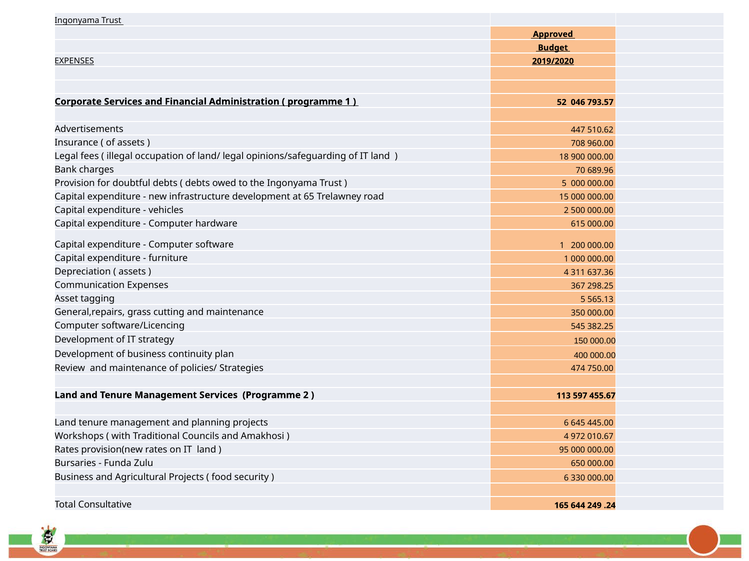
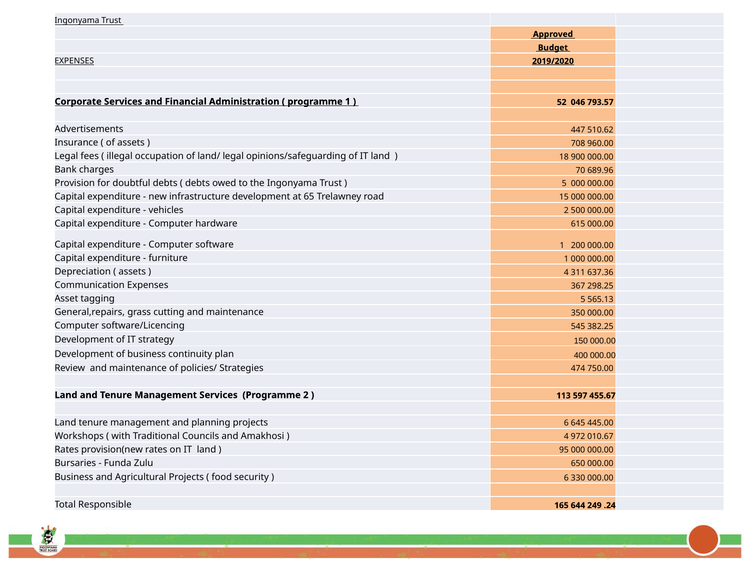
Consultative: Consultative -> Responsible
